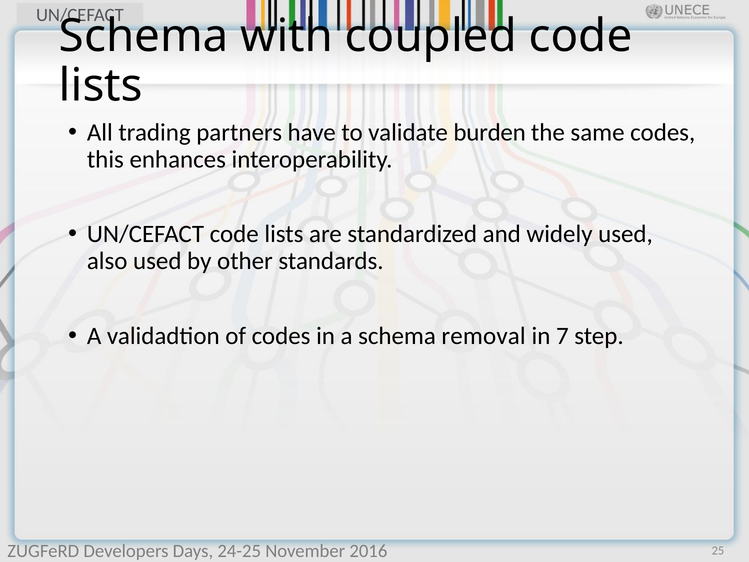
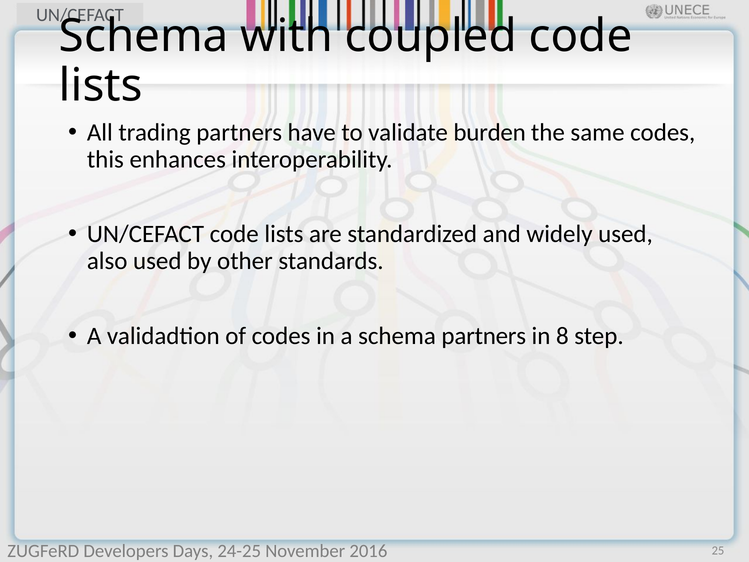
schema removal: removal -> partners
7: 7 -> 8
